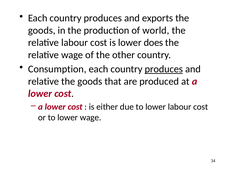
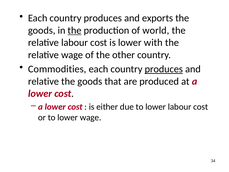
the at (75, 30) underline: none -> present
does: does -> with
Consumption: Consumption -> Commodities
